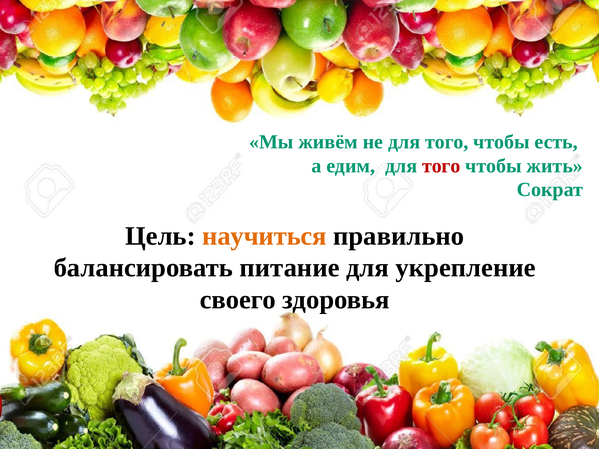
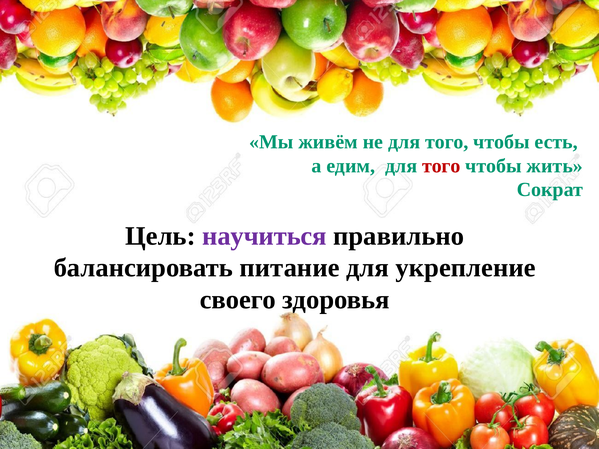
научиться colour: orange -> purple
